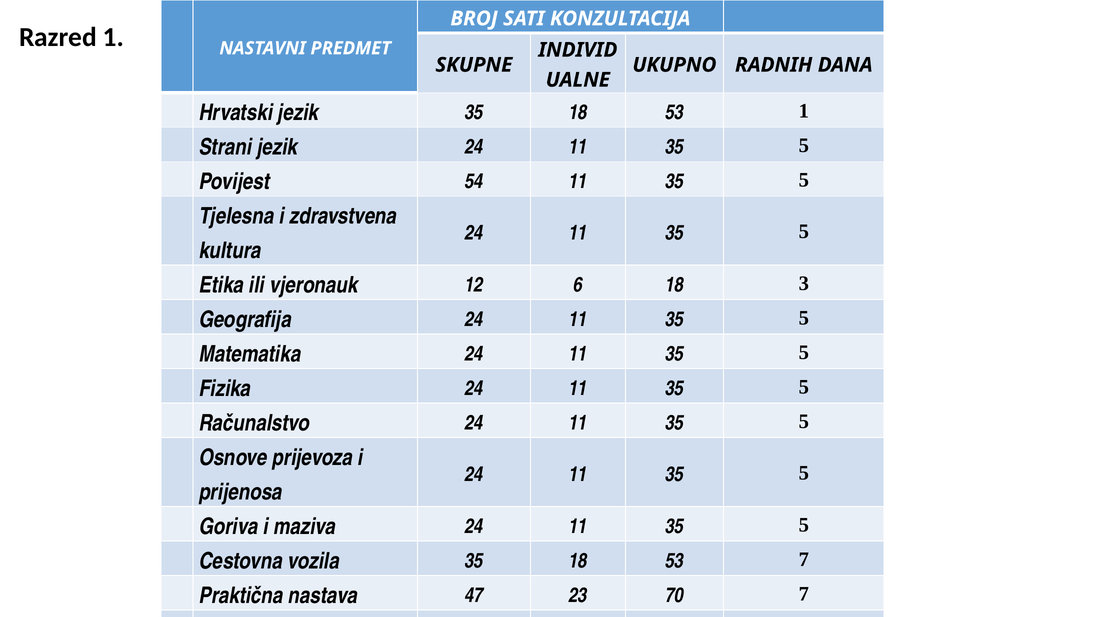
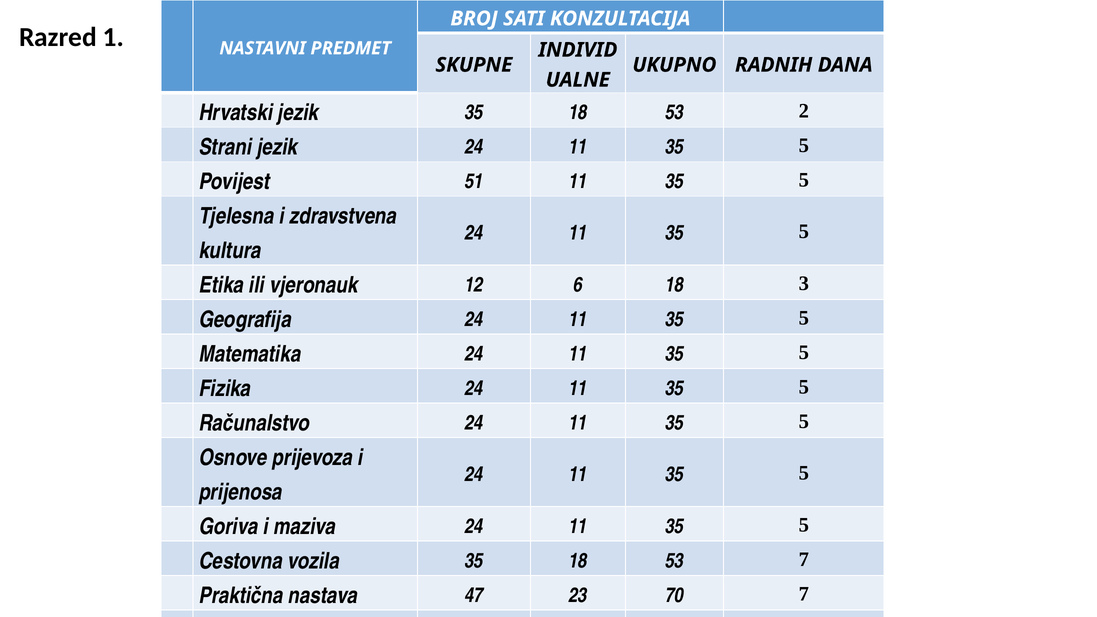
53 1: 1 -> 2
54: 54 -> 51
